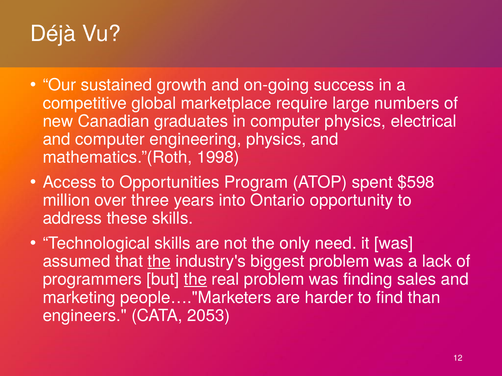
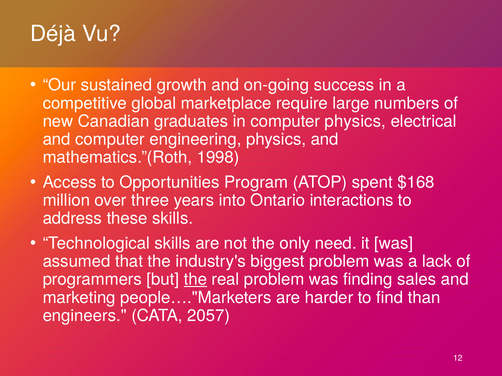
$598: $598 -> $168
opportunity: opportunity -> interactions
the at (159, 262) underline: present -> none
2053: 2053 -> 2057
